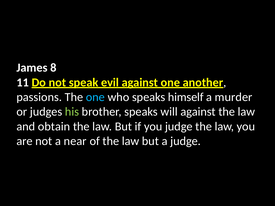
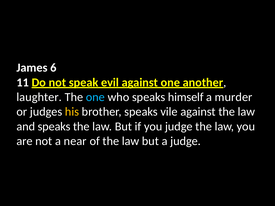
8: 8 -> 6
passions: passions -> laughter
his colour: light green -> yellow
will: will -> vile
and obtain: obtain -> speaks
